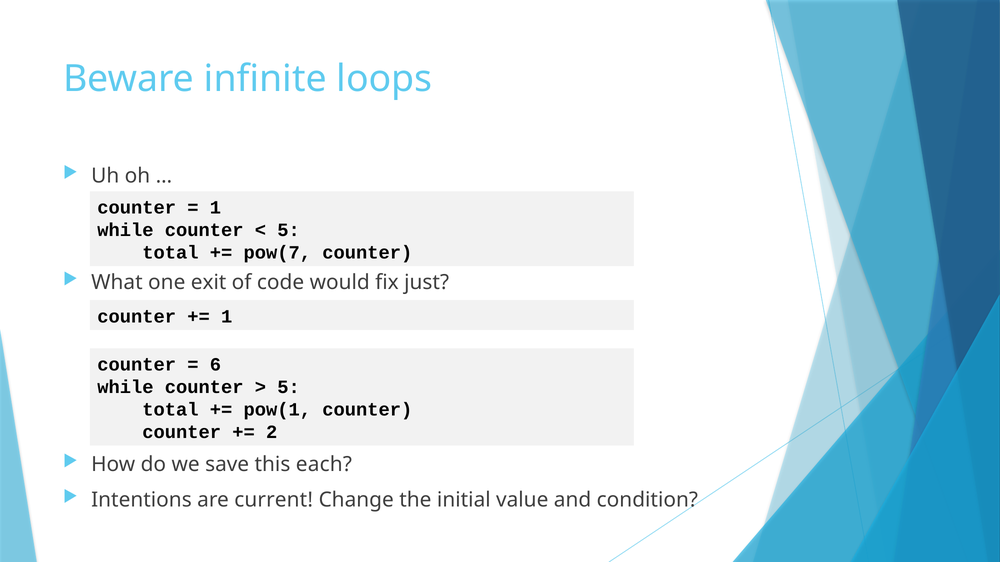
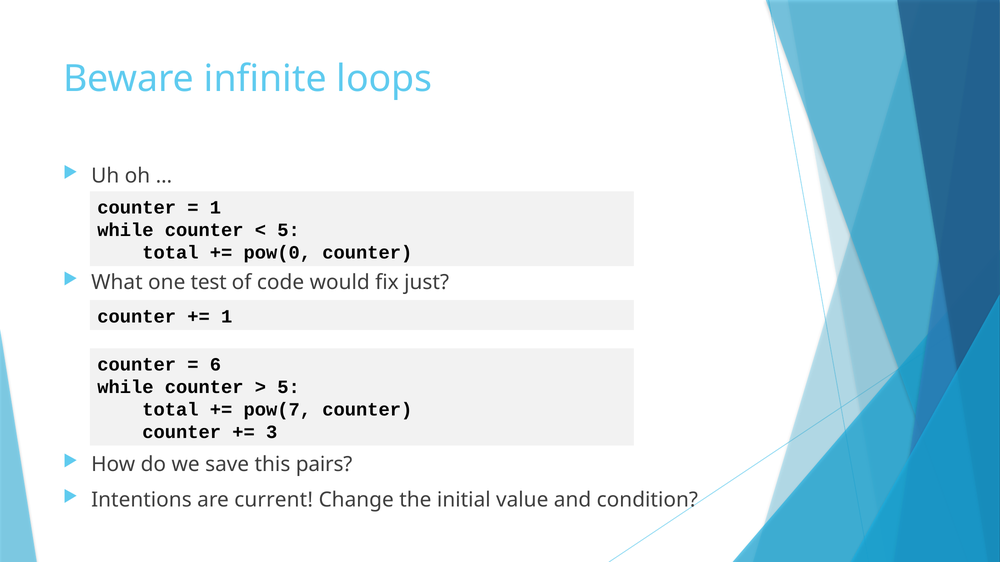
pow(7: pow(7 -> pow(0
exit: exit -> test
pow(1: pow(1 -> pow(7
2: 2 -> 3
each: each -> pairs
